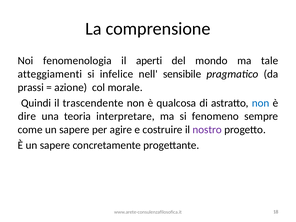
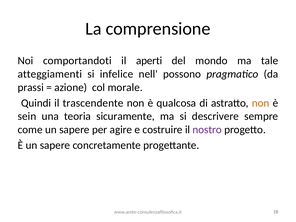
fenomenologia: fenomenologia -> comportandoti
sensibile: sensibile -> possono
non at (261, 103) colour: blue -> orange
dire: dire -> sein
interpretare: interpretare -> sicuramente
fenomeno: fenomeno -> descrivere
